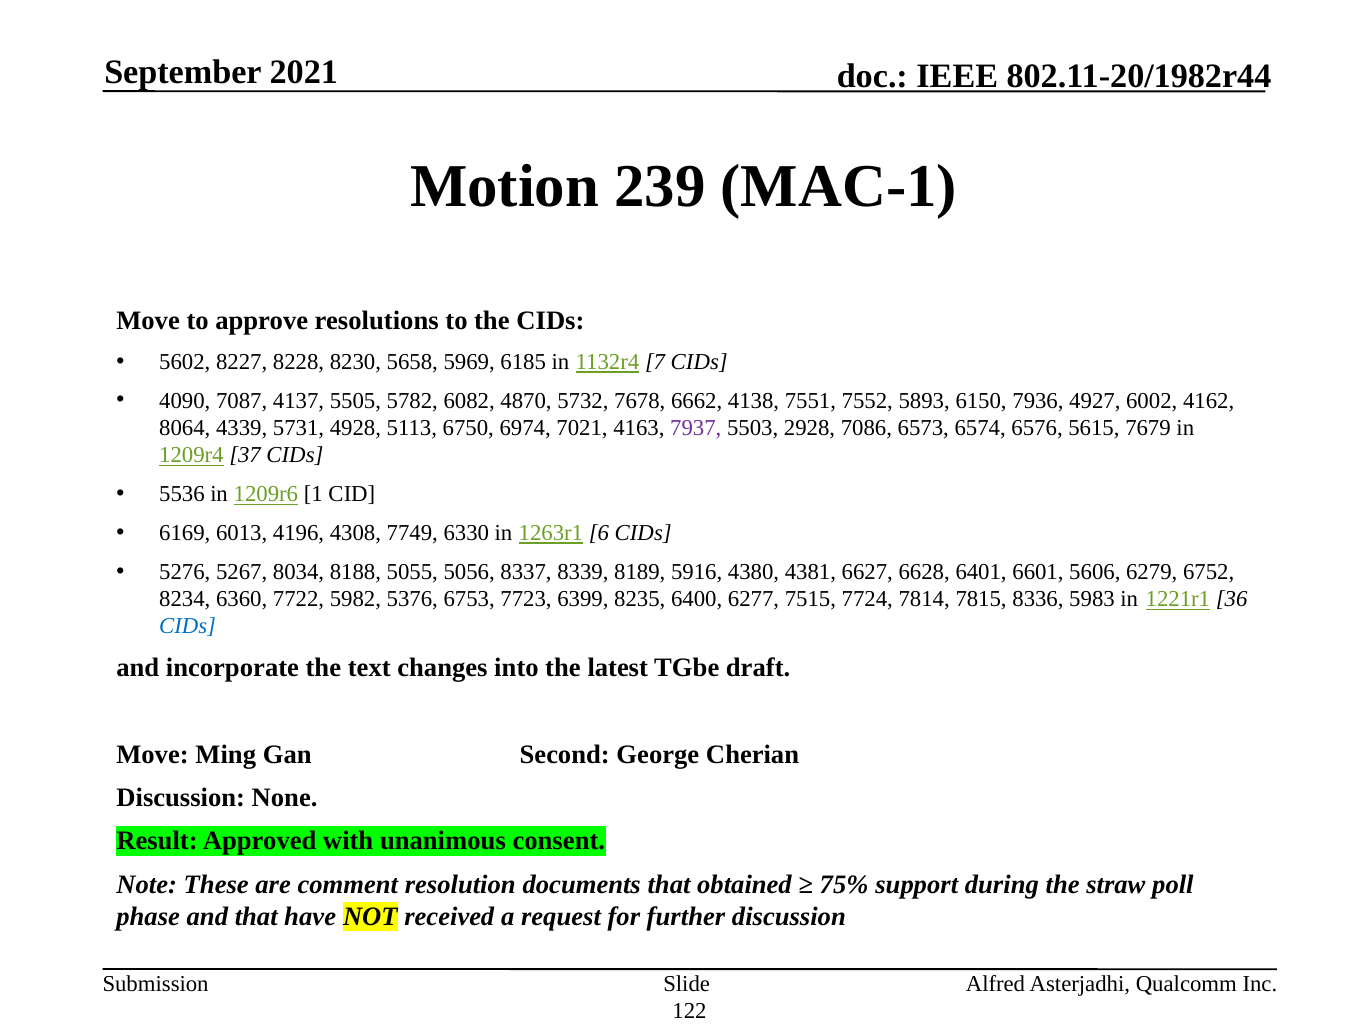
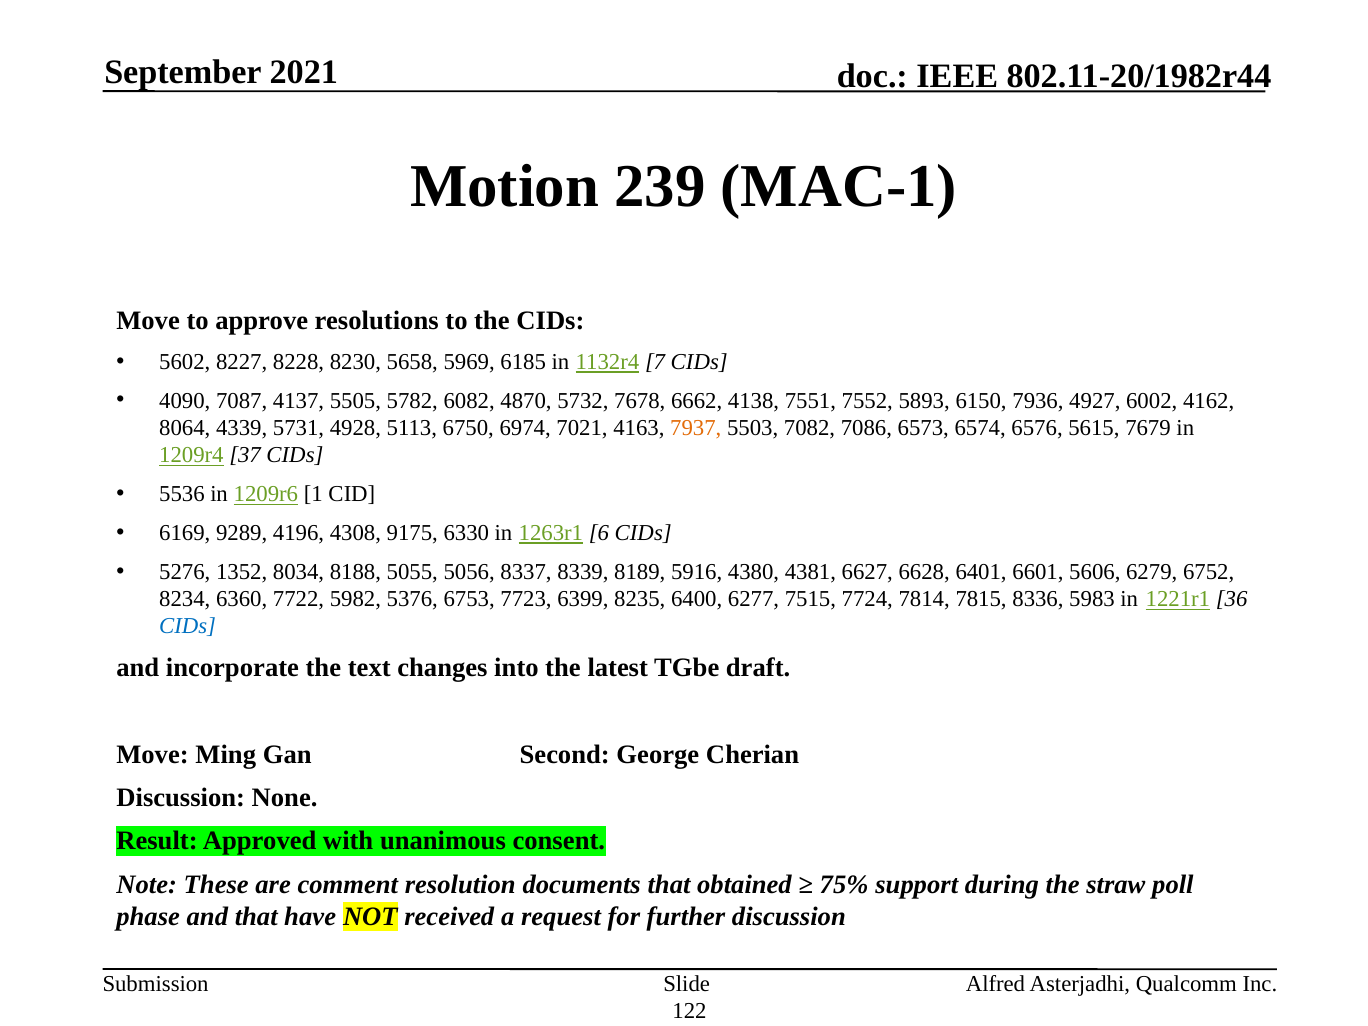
7937 colour: purple -> orange
2928: 2928 -> 7082
6013: 6013 -> 9289
7749: 7749 -> 9175
5267: 5267 -> 1352
